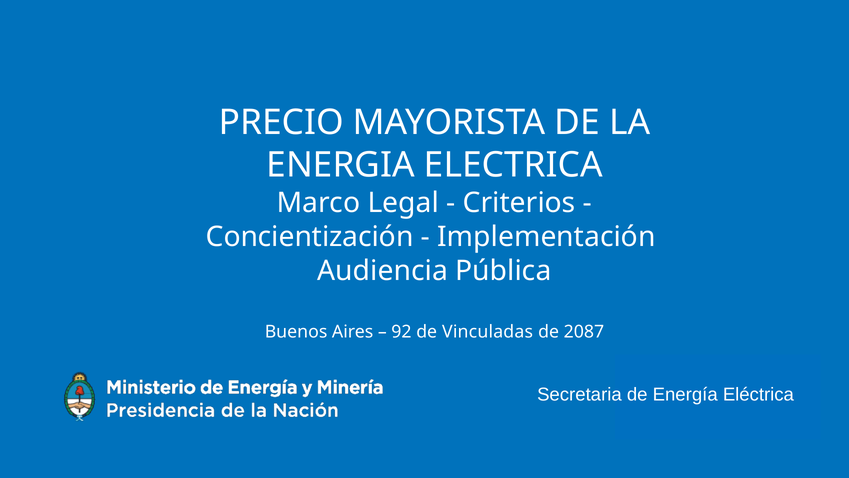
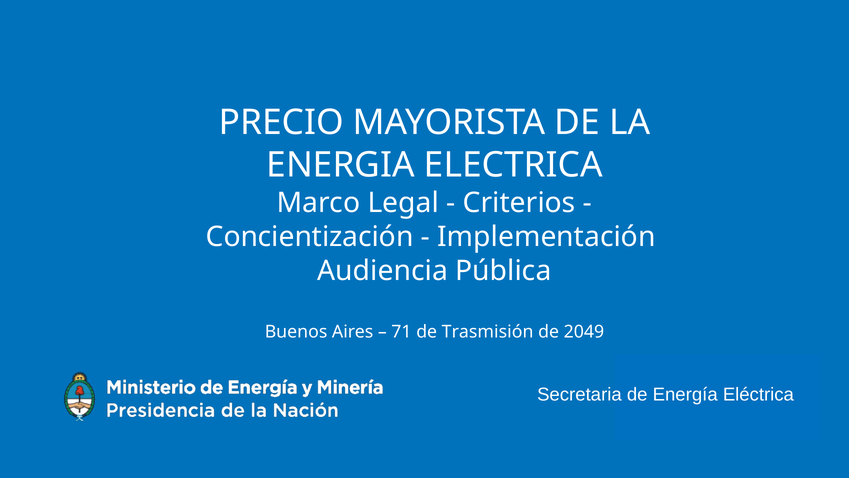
92: 92 -> 71
Vinculadas: Vinculadas -> Trasmisión
2087: 2087 -> 2049
